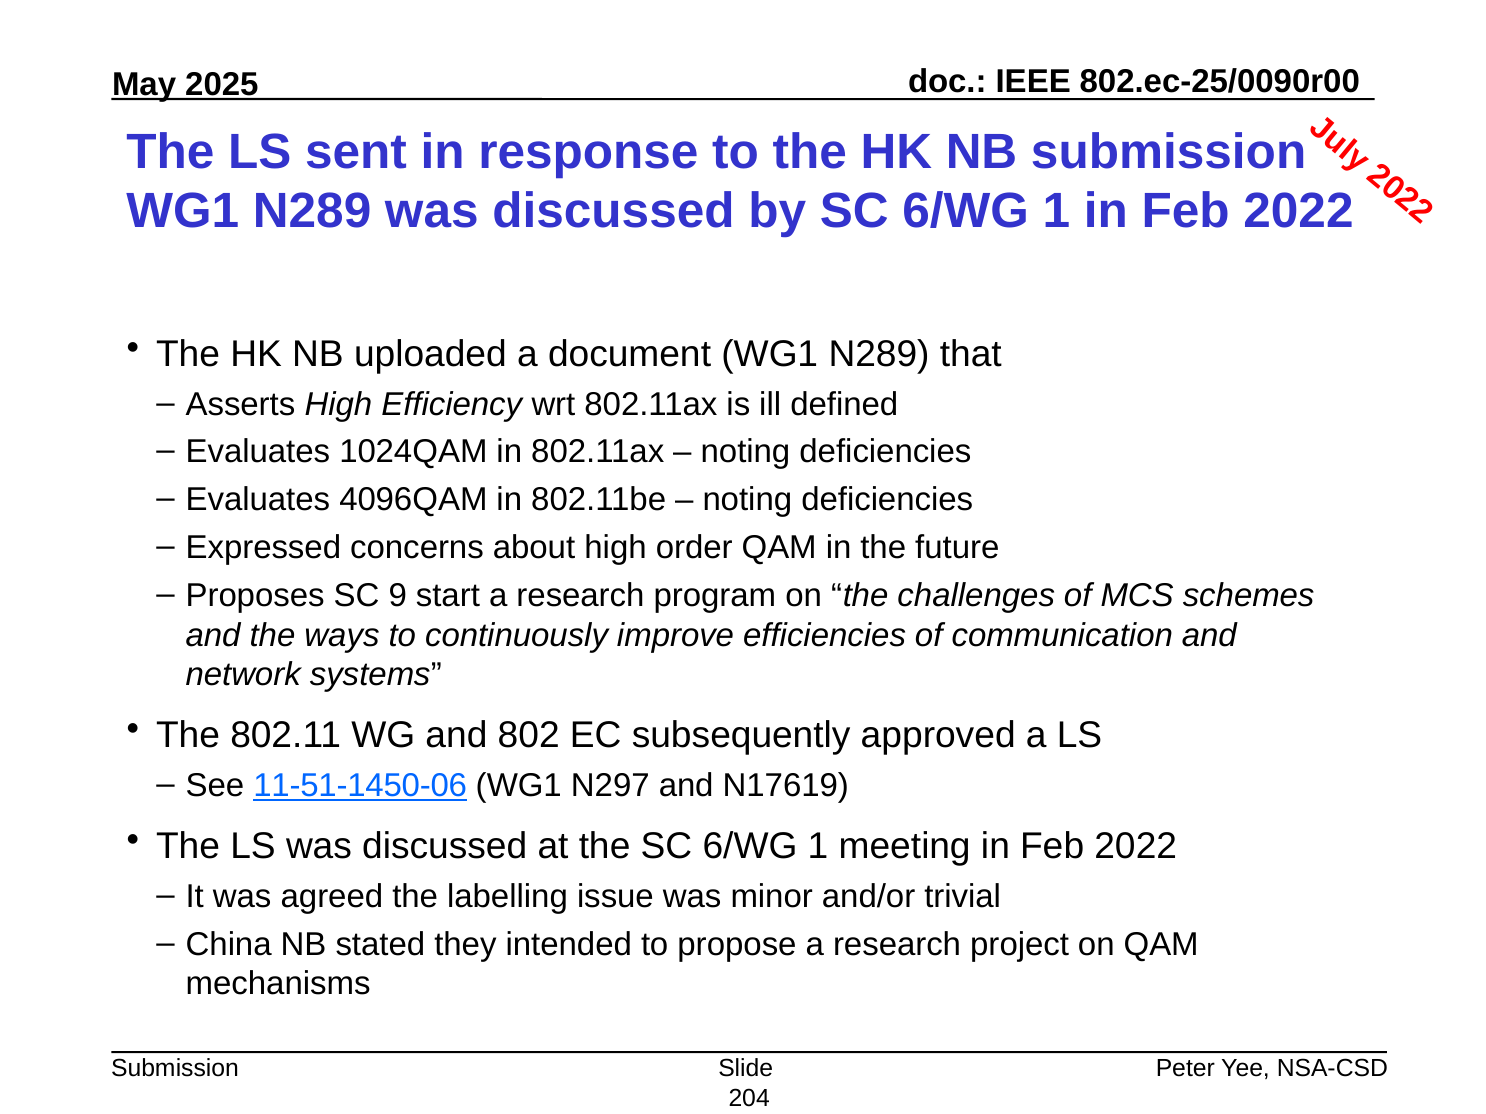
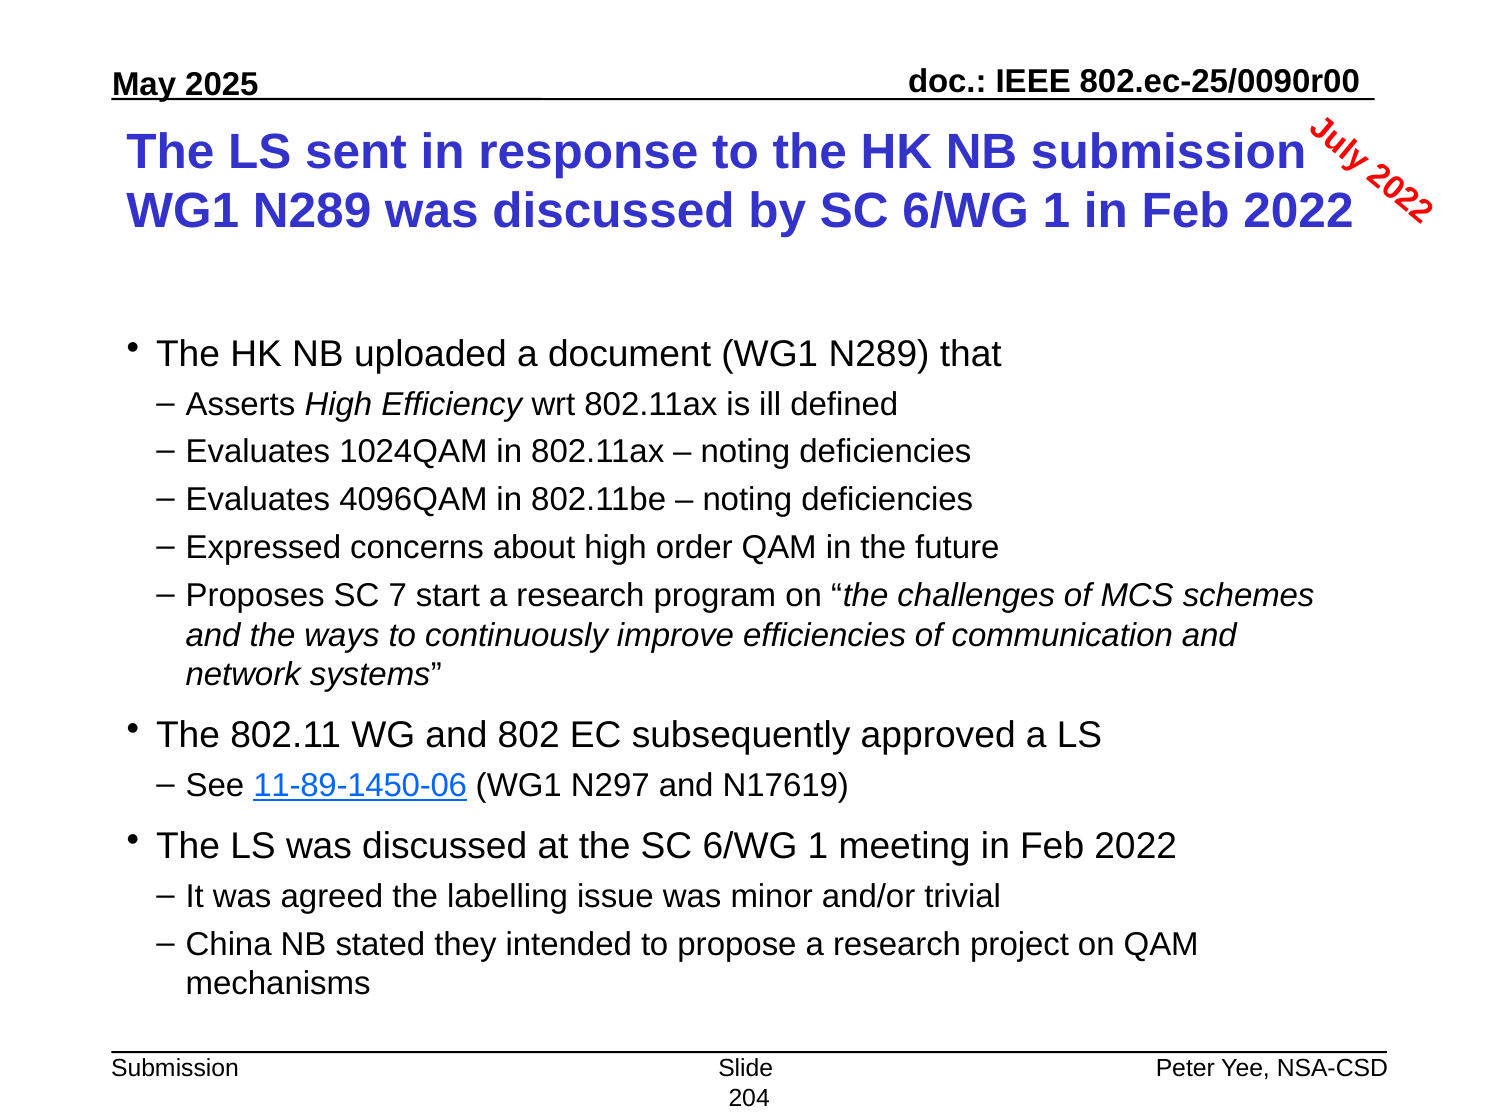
9: 9 -> 7
11-51-1450-06: 11-51-1450-06 -> 11-89-1450-06
